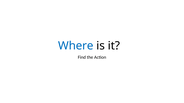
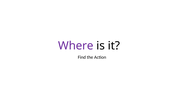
Where colour: blue -> purple
